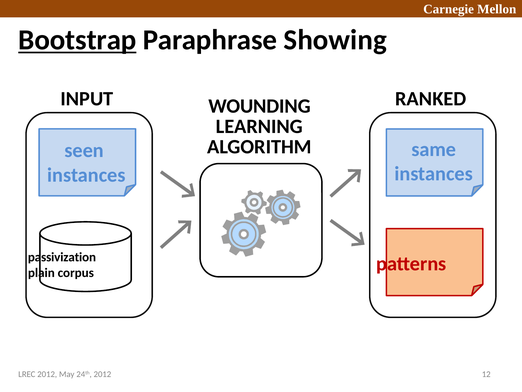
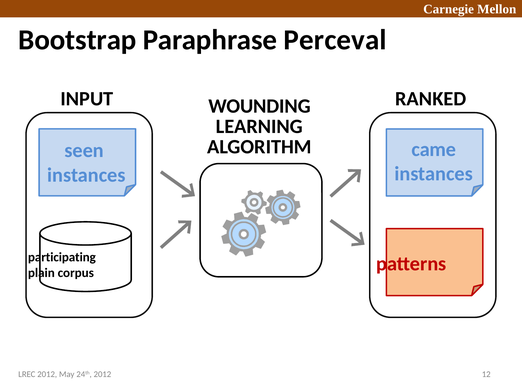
Bootstrap underline: present -> none
Showing: Showing -> Perceval
same: same -> came
passivization: passivization -> participating
